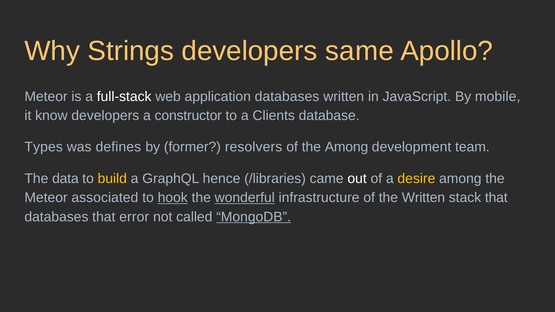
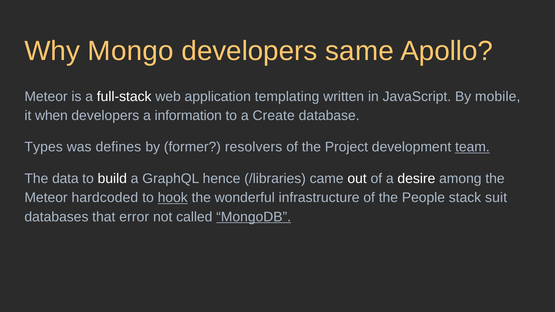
Strings: Strings -> Mongo
application databases: databases -> templating
know: know -> when
constructor: constructor -> information
Clients: Clients -> Create
the Among: Among -> Project
team underline: none -> present
build colour: yellow -> white
desire colour: yellow -> white
associated: associated -> hardcoded
wonderful underline: present -> none
the Written: Written -> People
stack that: that -> suit
